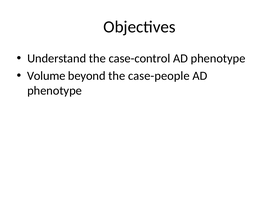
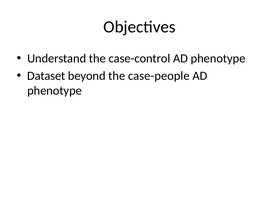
Volume: Volume -> Dataset
